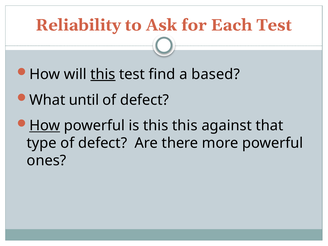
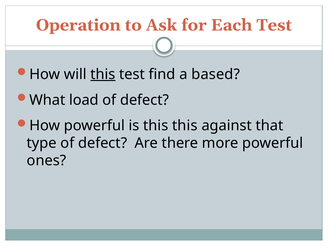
Reliability: Reliability -> Operation
until: until -> load
How at (45, 126) underline: present -> none
